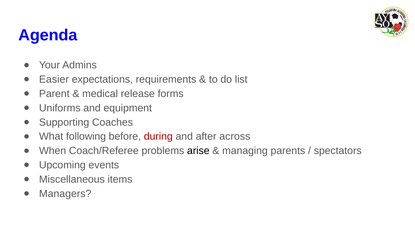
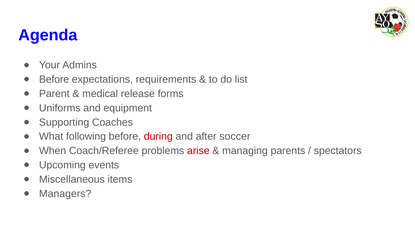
Easier at (54, 80): Easier -> Before
across: across -> soccer
arise colour: black -> red
